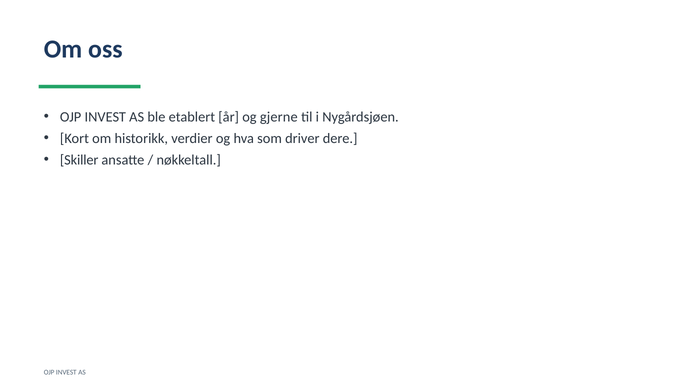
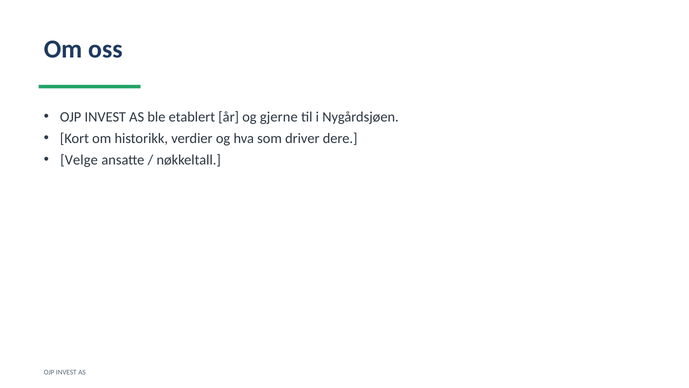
Skiller: Skiller -> Velge
